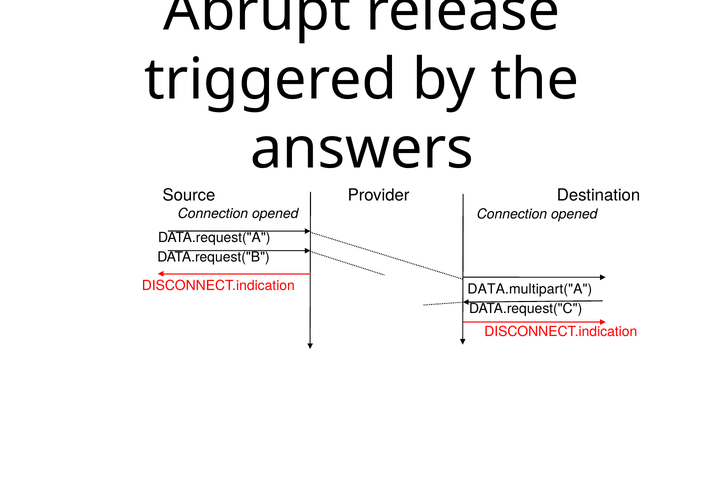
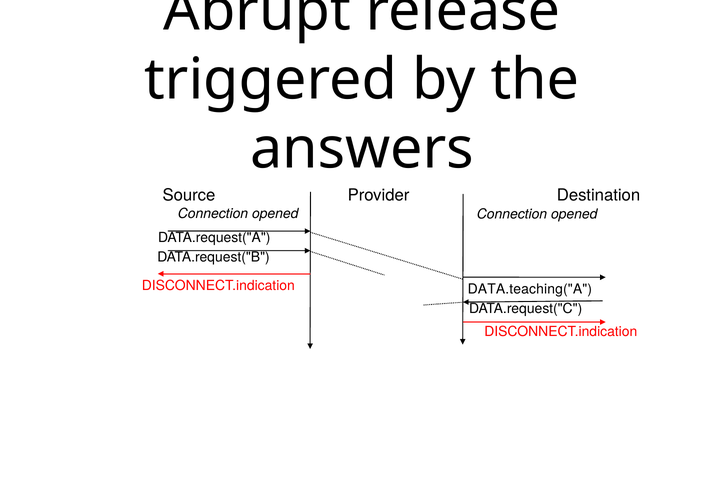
DATA.multipart("A: DATA.multipart("A -> DATA.teaching("A
